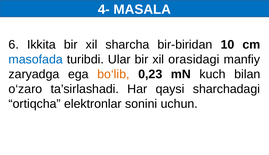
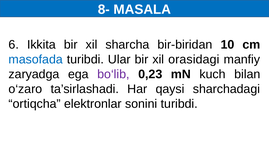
4-: 4- -> 8-
bo‘lib colour: orange -> purple
sonini uchun: uchun -> turibdi
